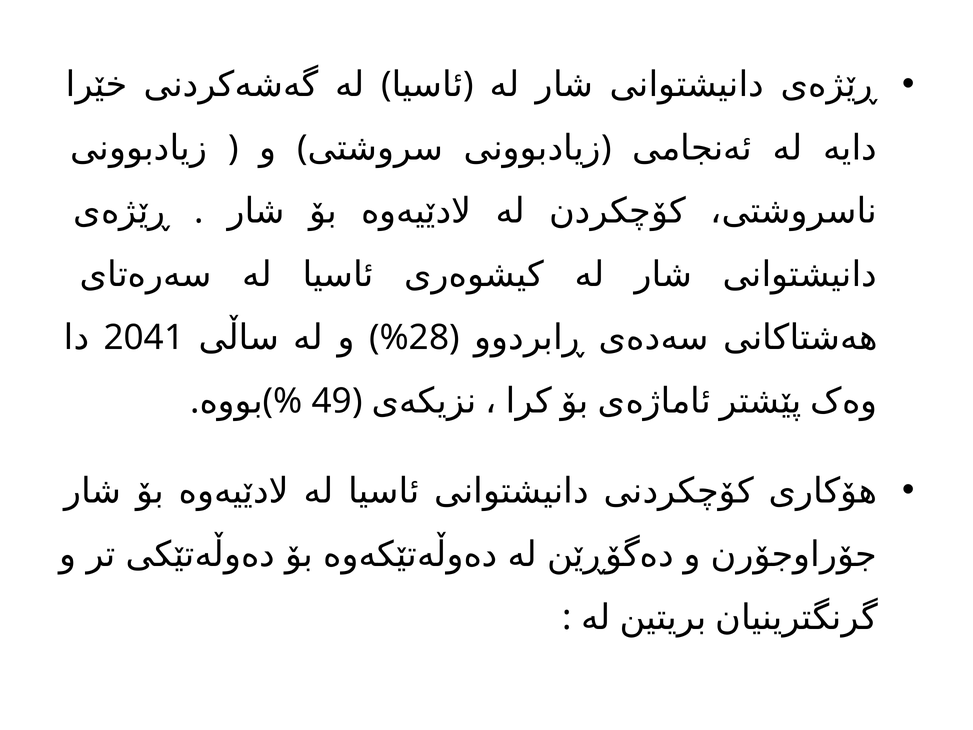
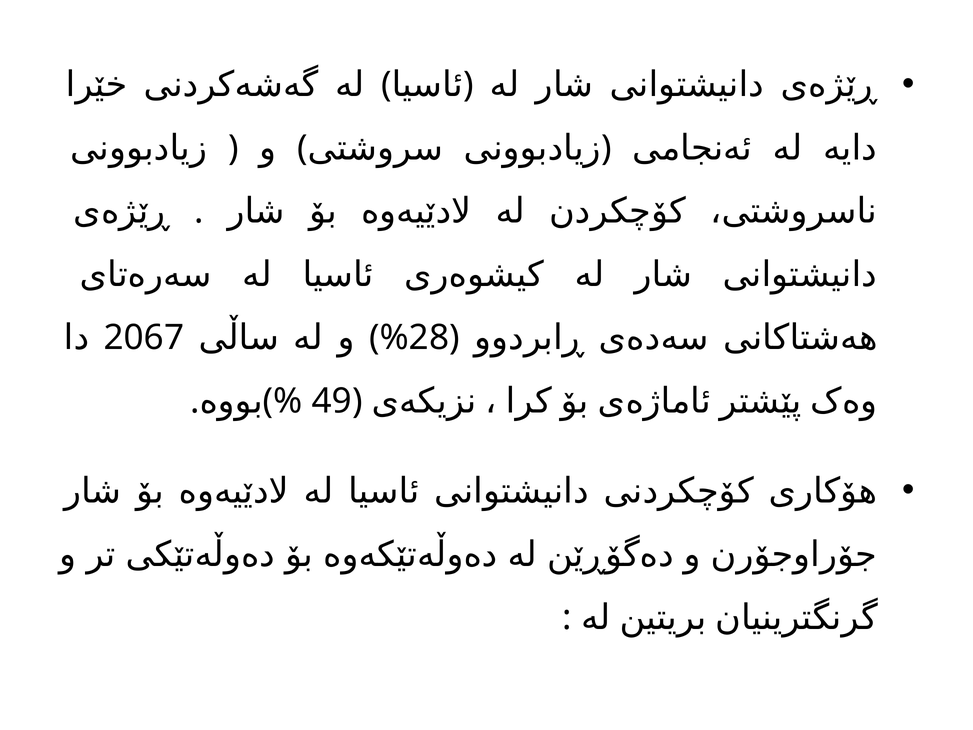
2041: 2041 -> 2067
